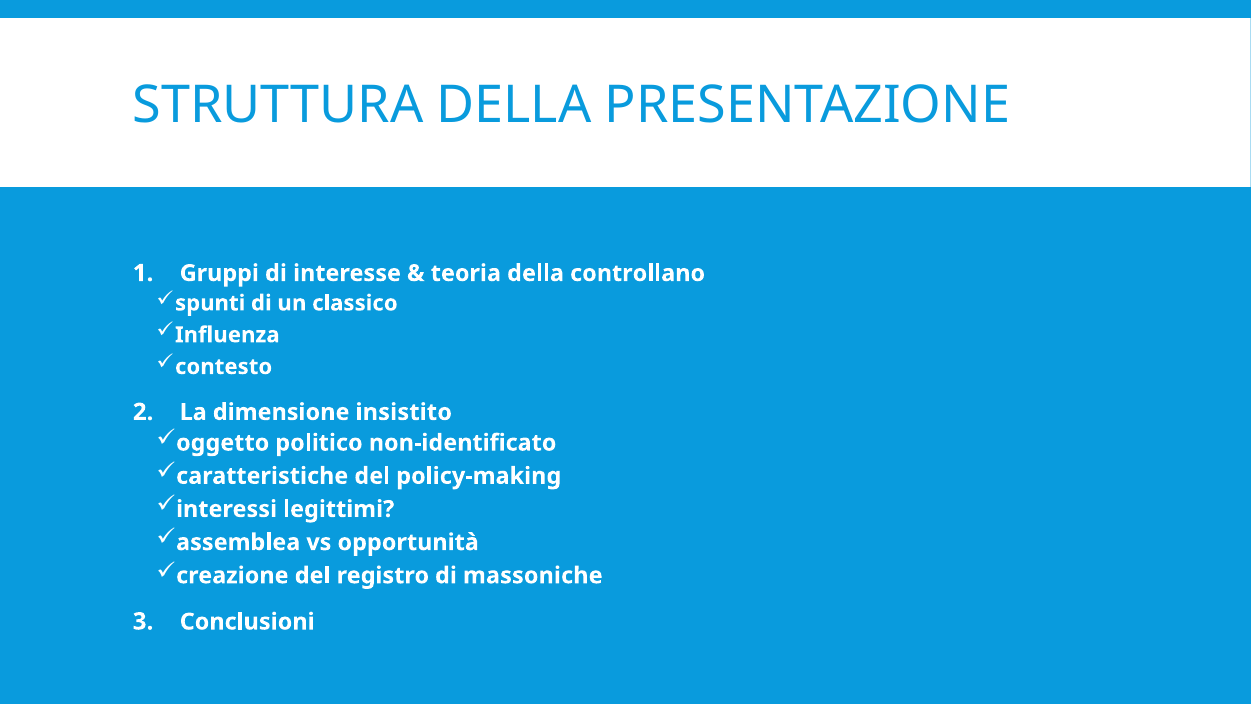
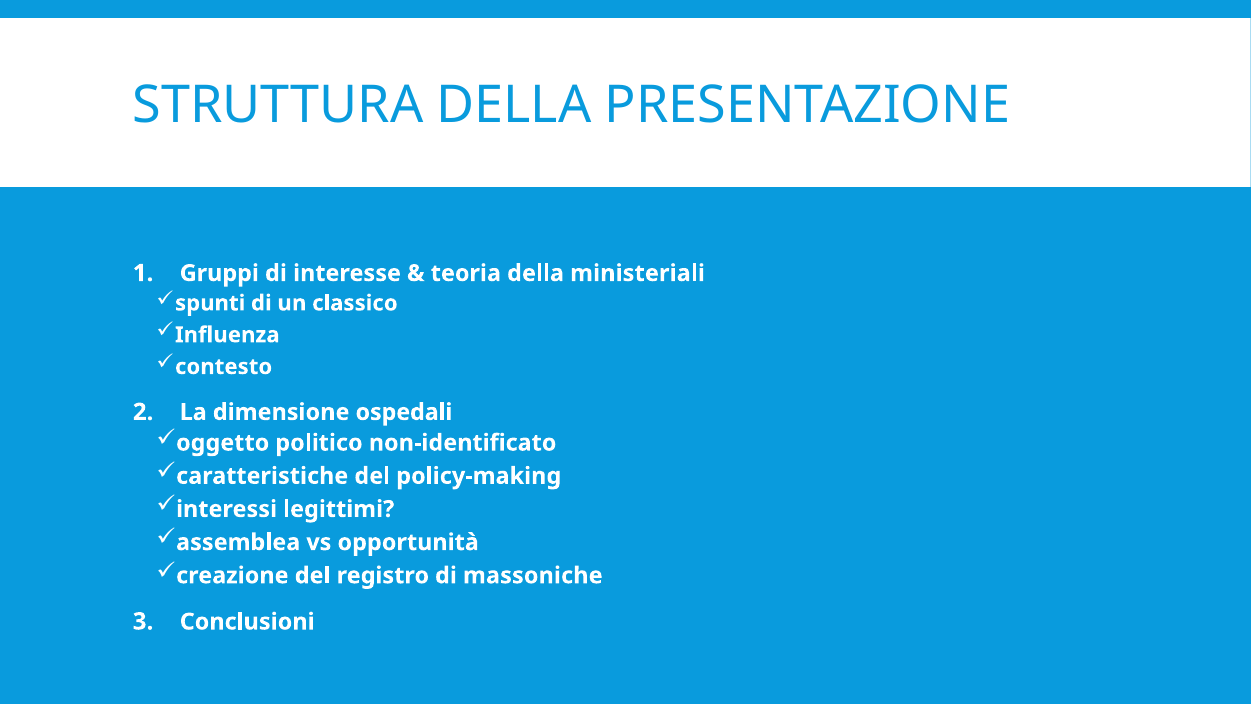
controllano: controllano -> ministeriali
insistito: insistito -> ospedali
